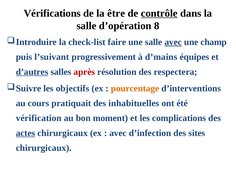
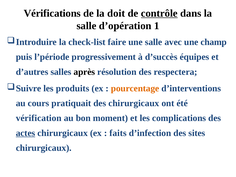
être: être -> doit
8: 8 -> 1
avec at (173, 42) underline: present -> none
l’suivant: l’suivant -> l’période
d’mains: d’mains -> d’succès
d’autres underline: present -> none
après colour: red -> black
objectifs: objectifs -> produits
des inhabituelles: inhabituelles -> chirurgicaux
avec at (118, 133): avec -> faits
